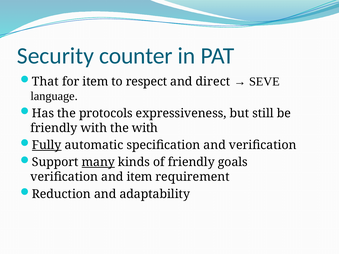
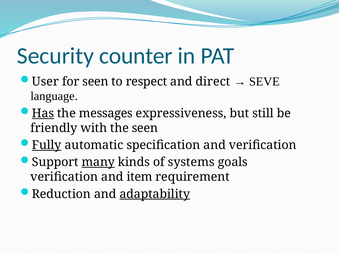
That: That -> User
for item: item -> seen
Has underline: none -> present
protocols: protocols -> messages
the with: with -> seen
of friendly: friendly -> systems
adaptability underline: none -> present
